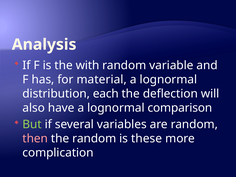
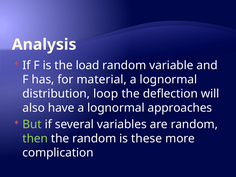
with: with -> load
each: each -> loop
comparison: comparison -> approaches
then colour: pink -> light green
